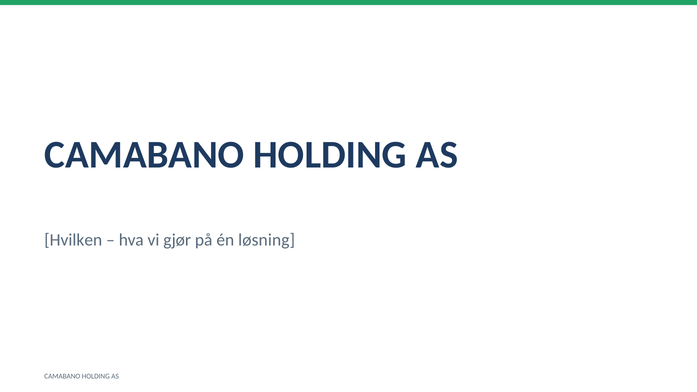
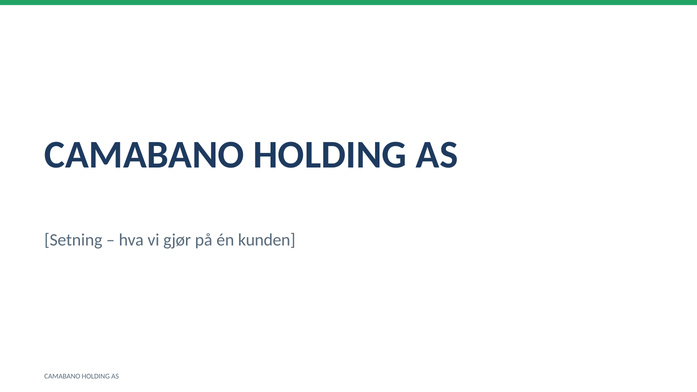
Hvilken: Hvilken -> Setning
løsning: løsning -> kunden
